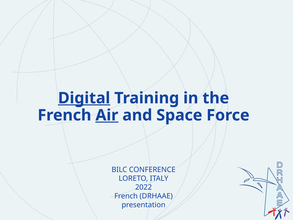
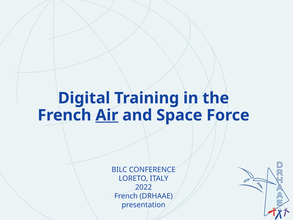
Digital underline: present -> none
